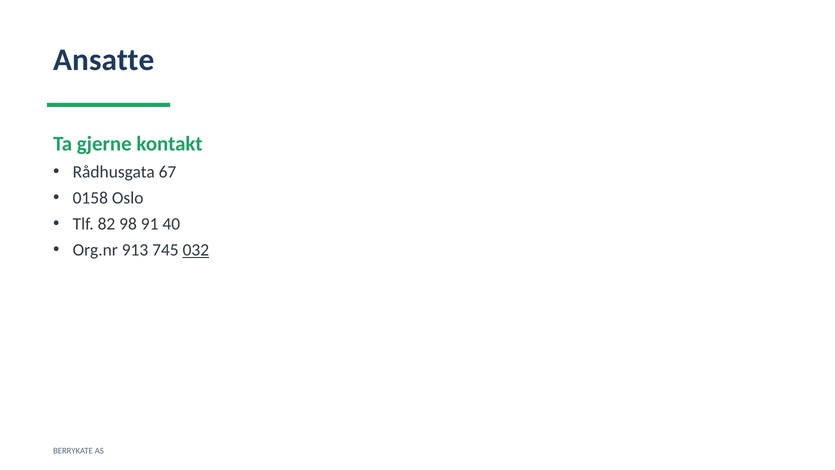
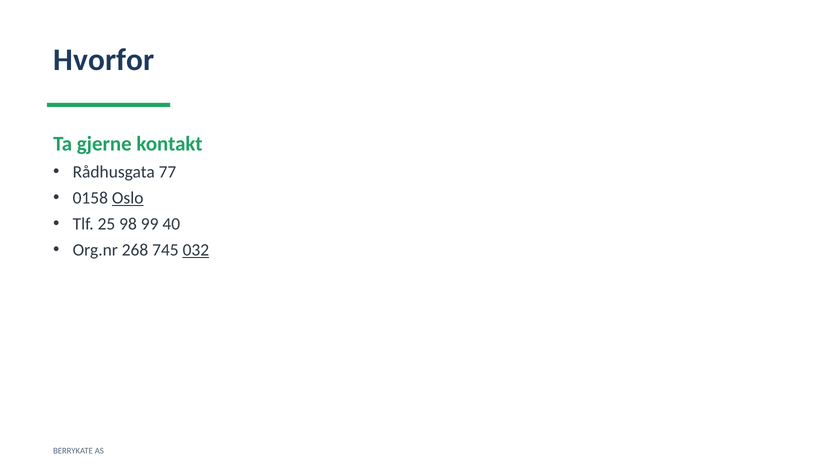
Ansatte: Ansatte -> Hvorfor
67: 67 -> 77
Oslo underline: none -> present
82: 82 -> 25
91: 91 -> 99
913: 913 -> 268
